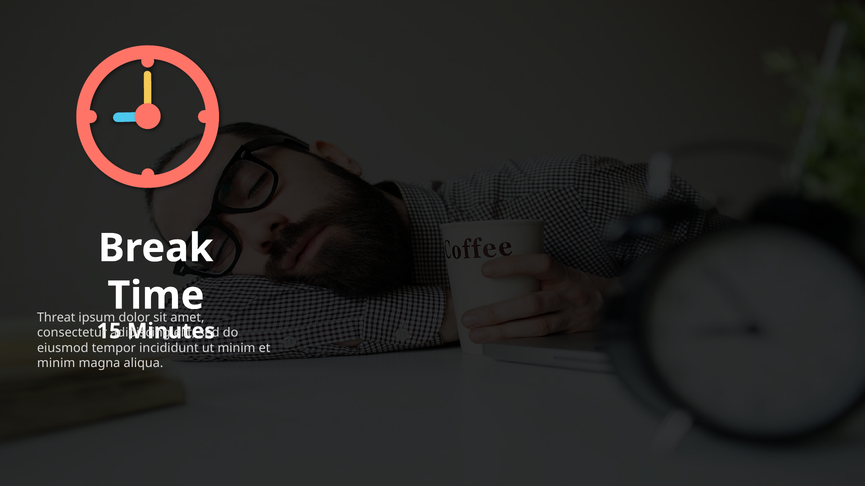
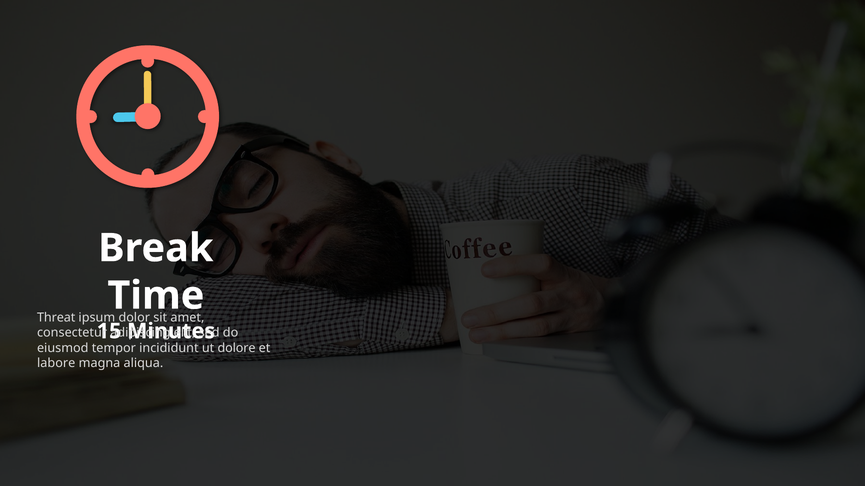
minim at (236, 348): minim -> dolore
minim at (56, 364): minim -> labore
